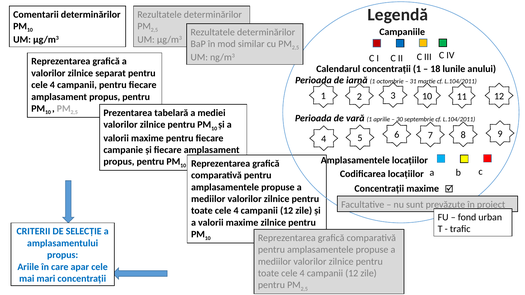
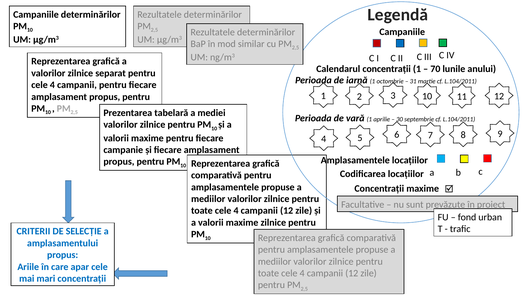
Comentarii at (36, 14): Comentarii -> Campaniile
18: 18 -> 70
